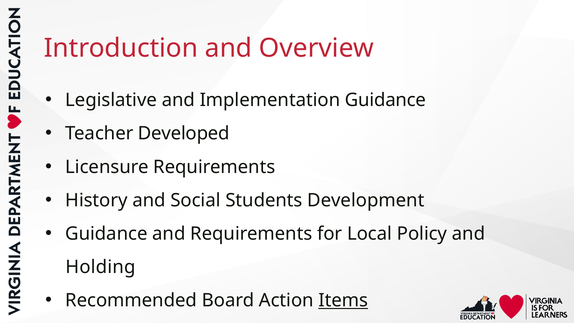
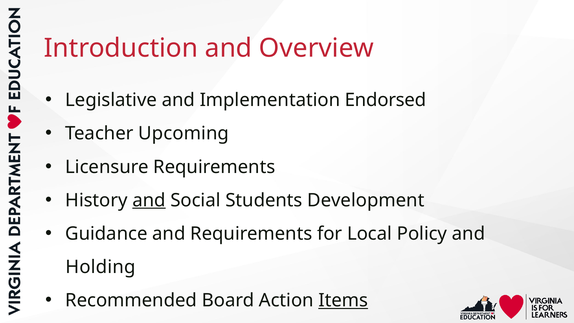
Implementation Guidance: Guidance -> Endorsed
Developed: Developed -> Upcoming
and at (149, 200) underline: none -> present
